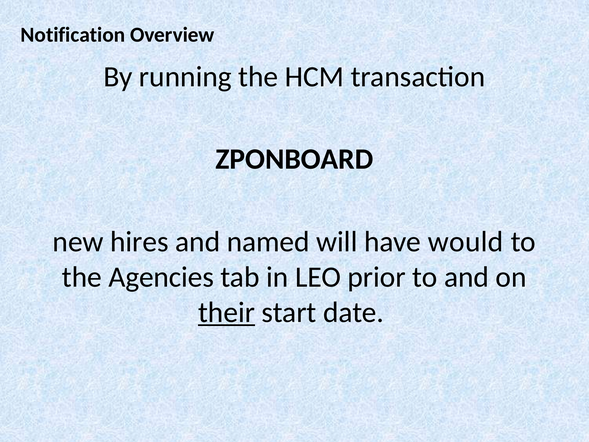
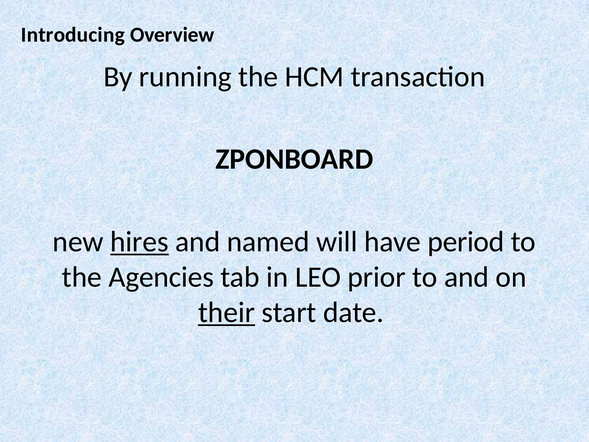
Notification: Notification -> Introducing
hires underline: none -> present
would: would -> period
